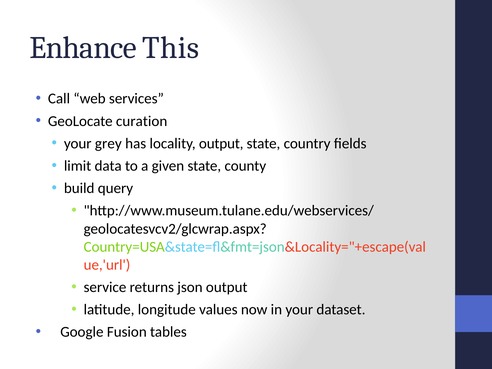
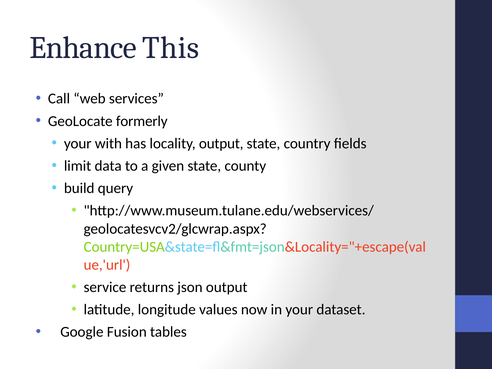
curation: curation -> formerly
grey: grey -> with
